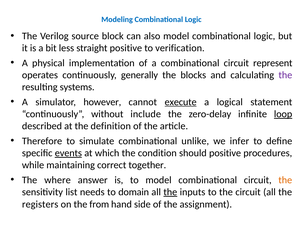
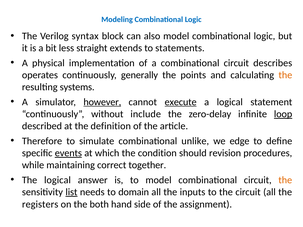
source: source -> syntax
straight positive: positive -> extends
verification: verification -> statements
represent: represent -> describes
blocks: blocks -> points
the at (285, 75) colour: purple -> orange
however underline: none -> present
infer: infer -> edge
should positive: positive -> revision
The where: where -> logical
list underline: none -> present
the at (170, 192) underline: present -> none
from: from -> both
